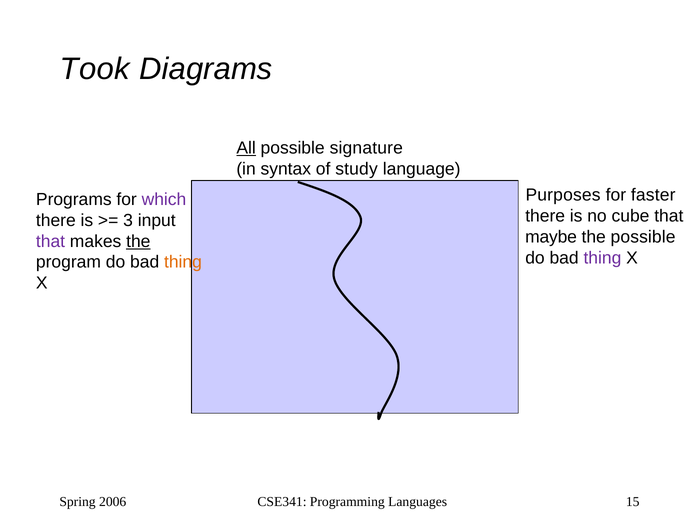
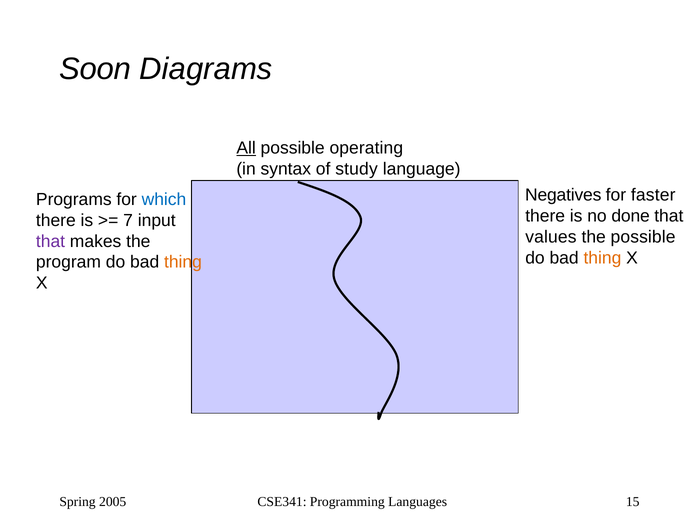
Took: Took -> Soon
signature: signature -> operating
Purposes: Purposes -> Negatives
which colour: purple -> blue
cube: cube -> done
3: 3 -> 7
maybe: maybe -> values
the at (138, 241) underline: present -> none
thing at (602, 258) colour: purple -> orange
2006: 2006 -> 2005
